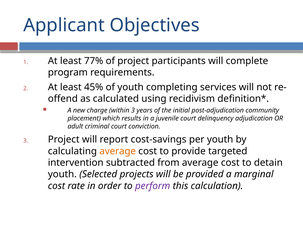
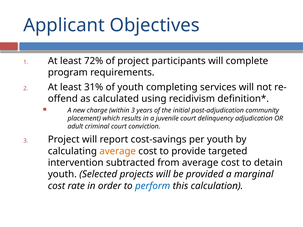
77%: 77% -> 72%
45%: 45% -> 31%
perform colour: purple -> blue
